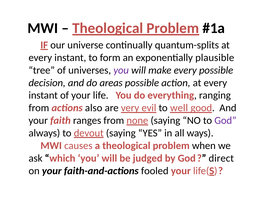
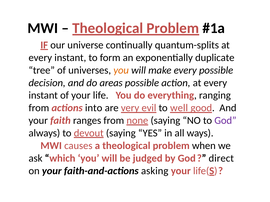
plausible: plausible -> duplicate
you at (121, 70) colour: purple -> orange
also: also -> into
fooled: fooled -> asking
